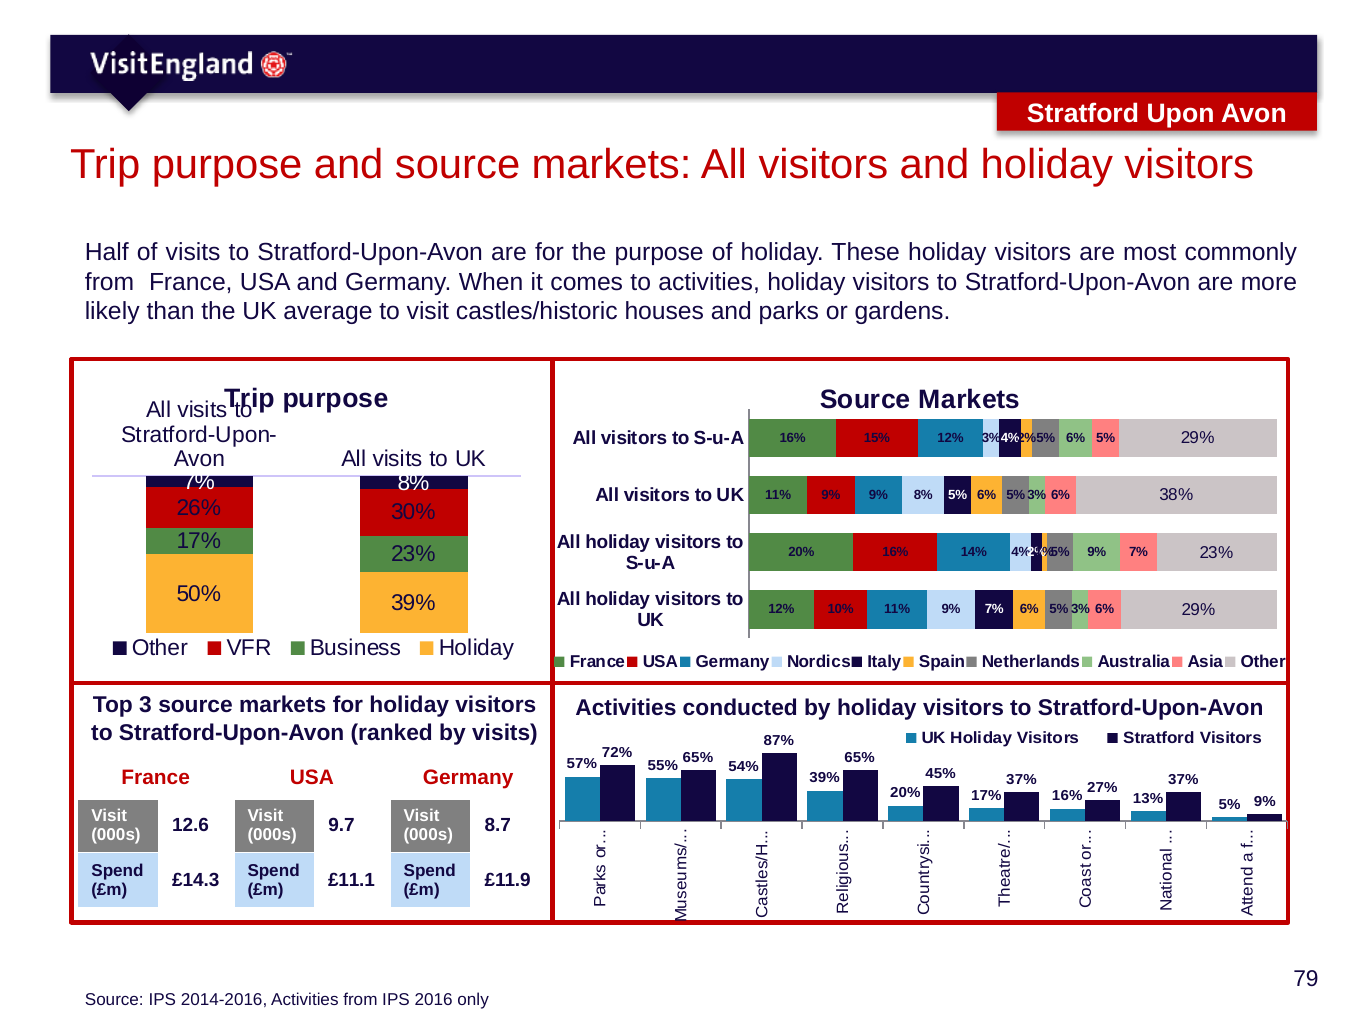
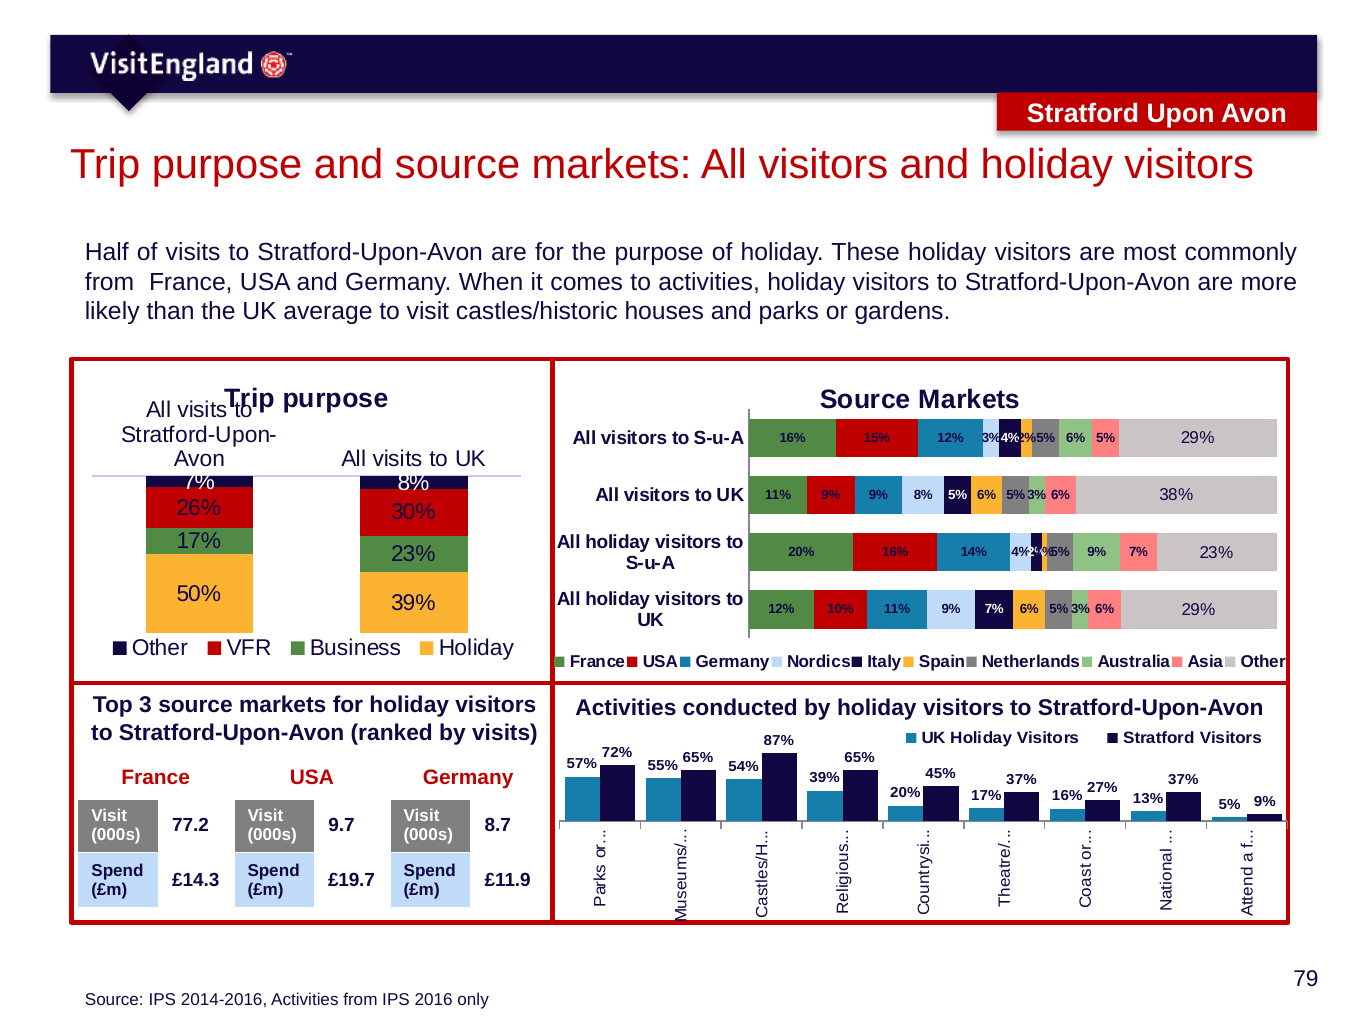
12.6: 12.6 -> 77.2
£11.1: £11.1 -> £19.7
